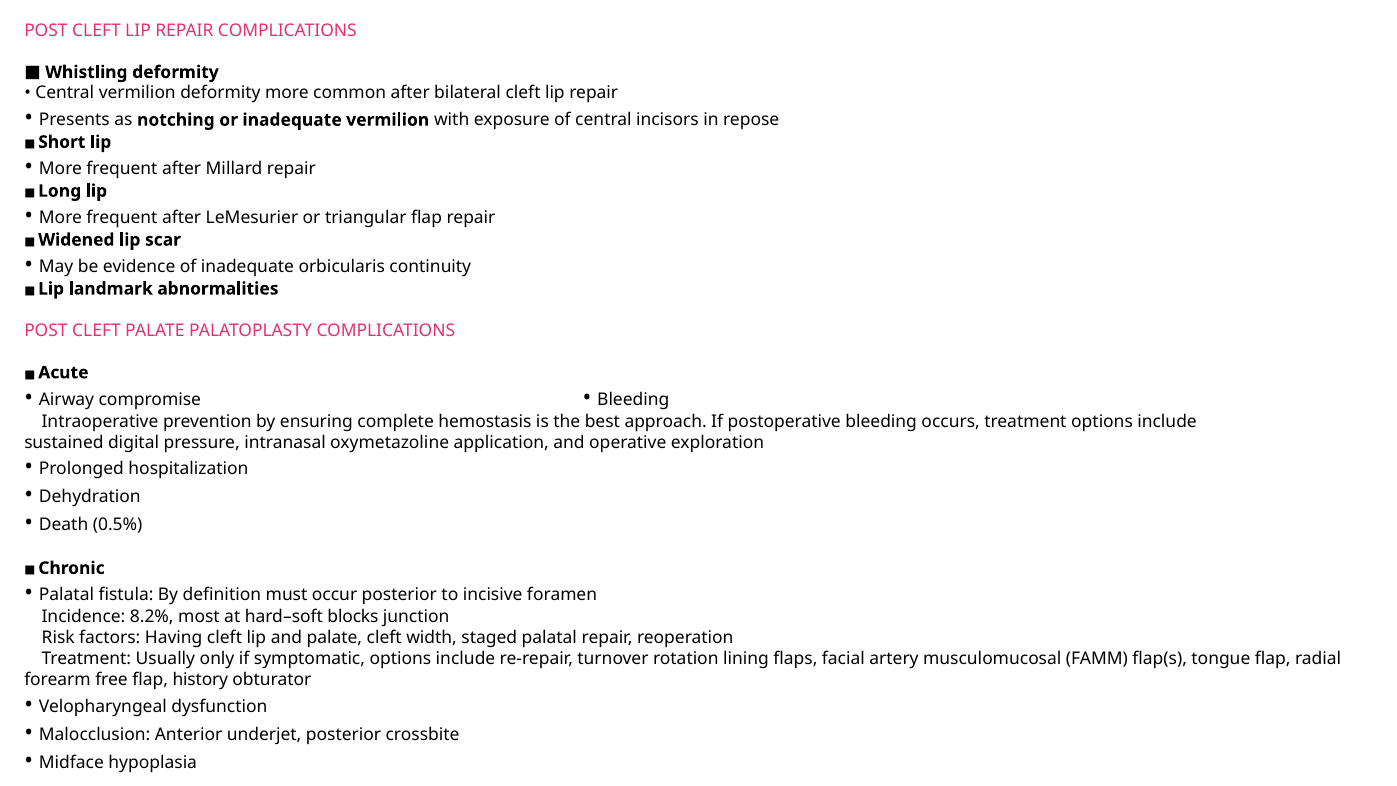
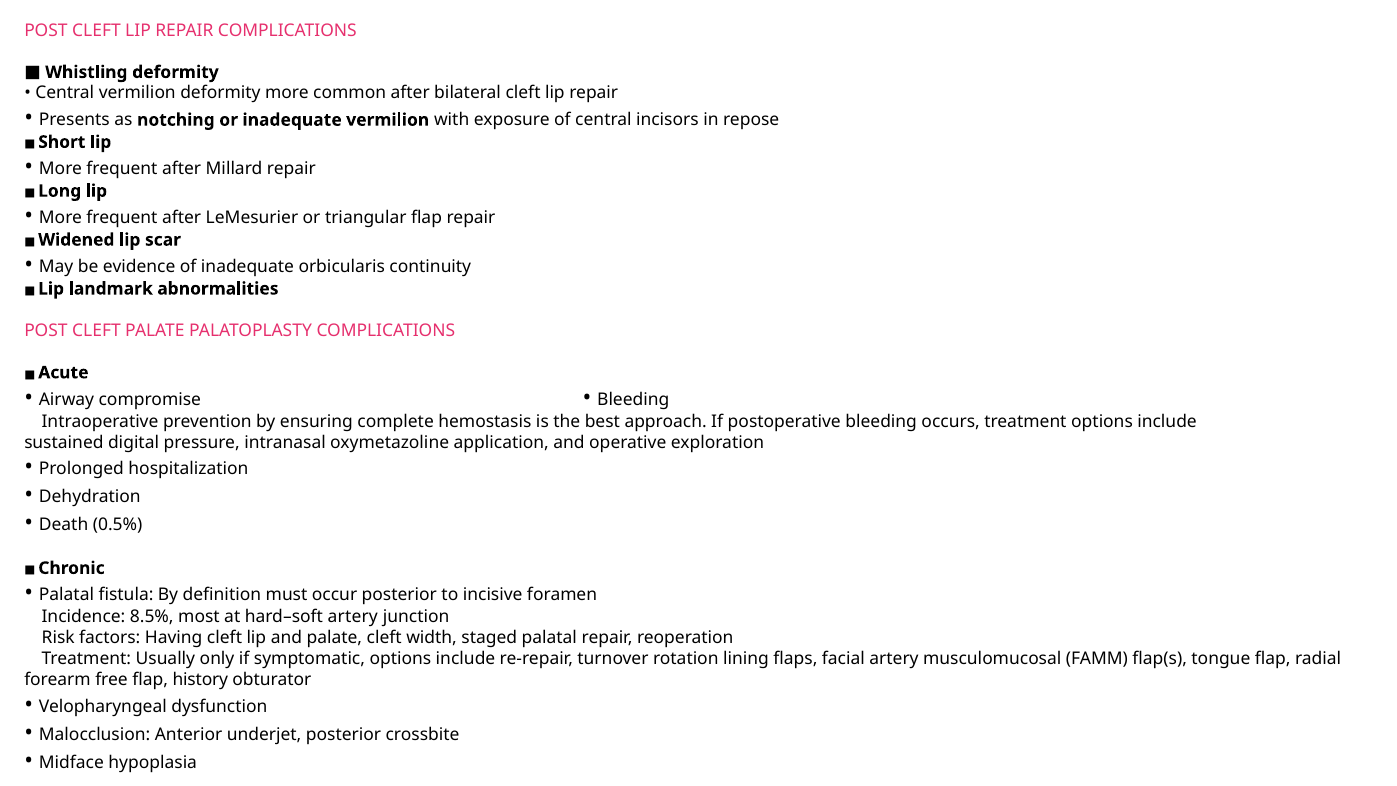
8.2%: 8.2% -> 8.5%
hard–soft blocks: blocks -> artery
